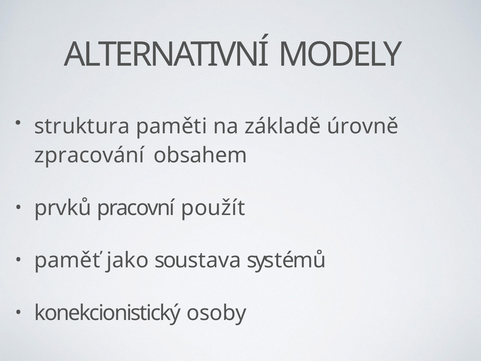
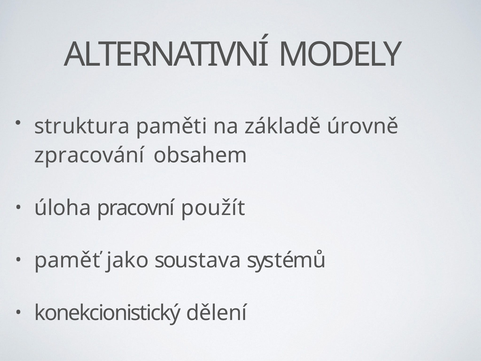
prvků: prvků -> úloha
osoby: osoby -> dělení
